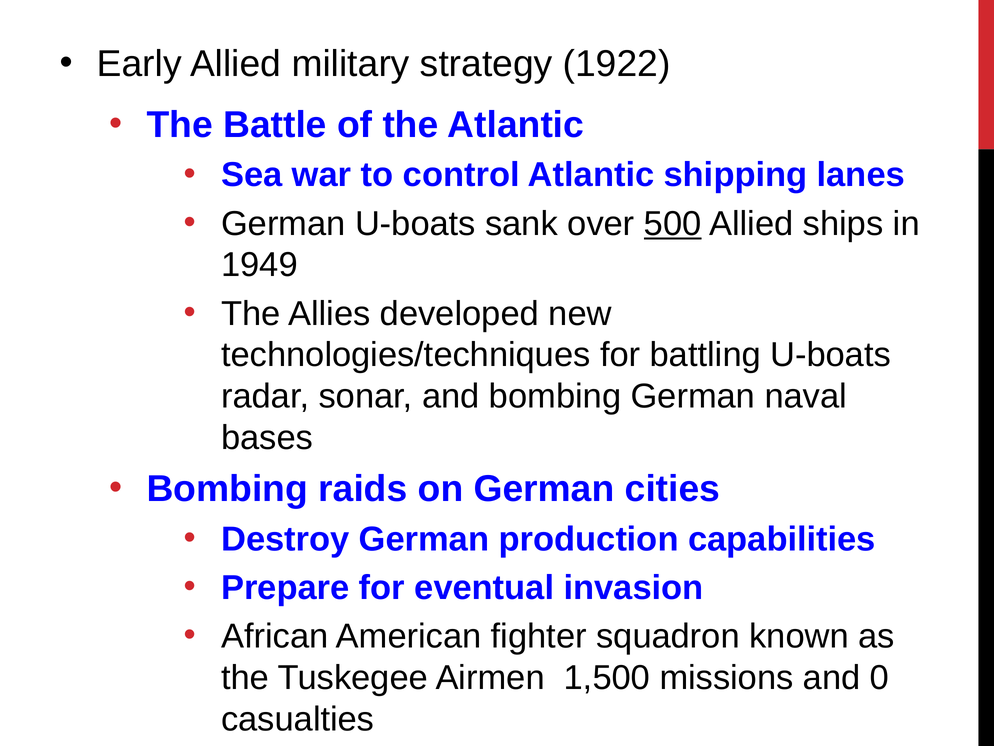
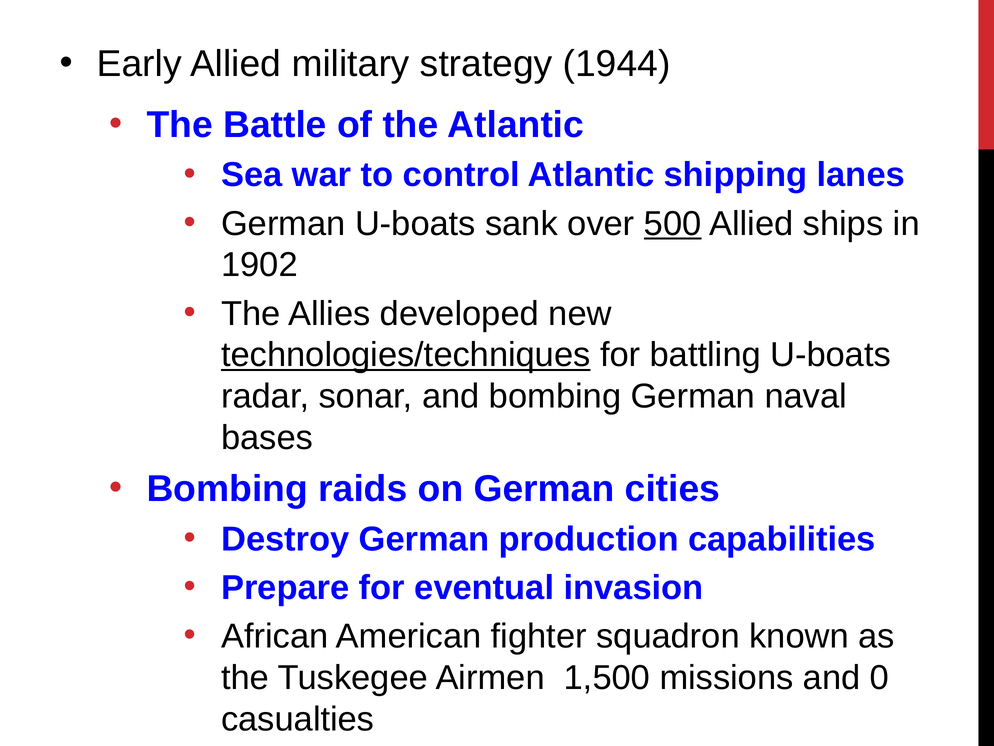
1922: 1922 -> 1944
1949: 1949 -> 1902
technologies/techniques underline: none -> present
